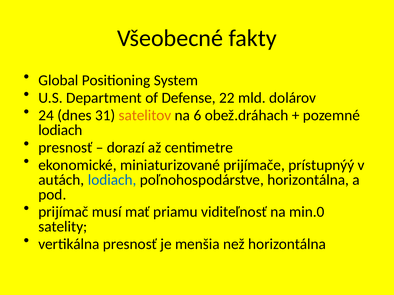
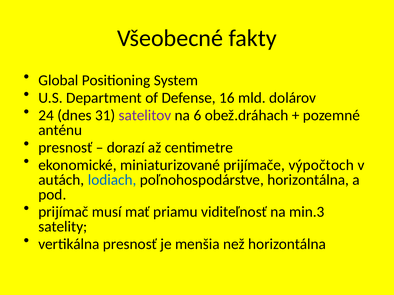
22: 22 -> 16
satelitov colour: orange -> purple
lodiach at (60, 130): lodiach -> anténu
prístupnýý: prístupnýý -> výpočtoch
min.0: min.0 -> min.3
